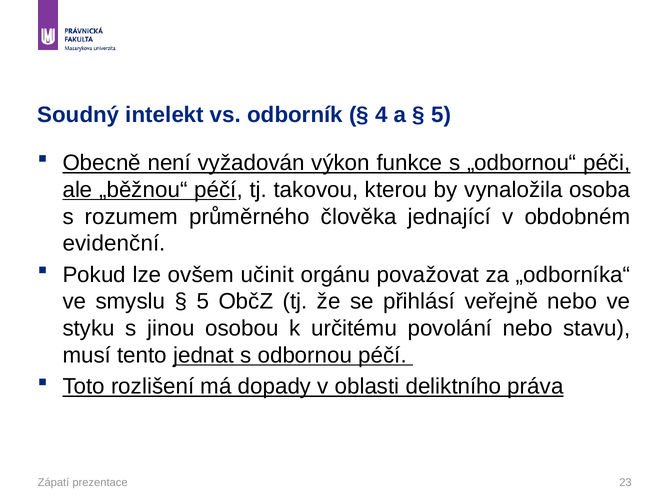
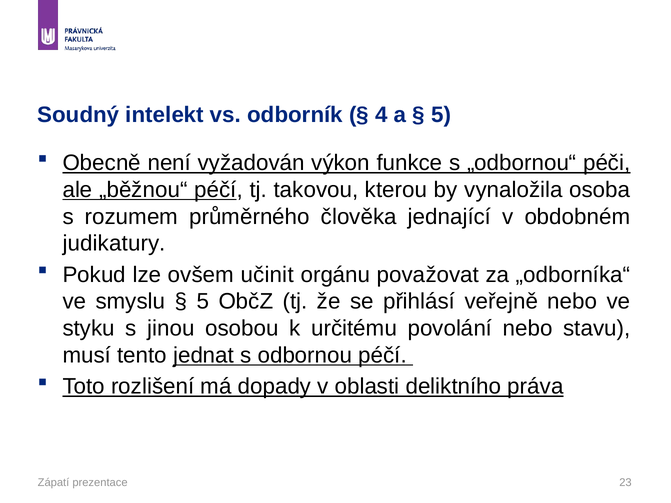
evidenční: evidenční -> judikatury
